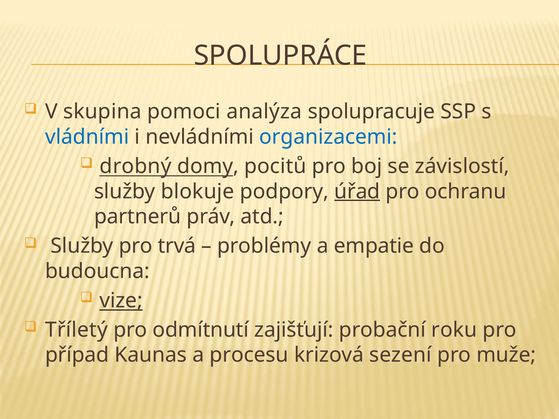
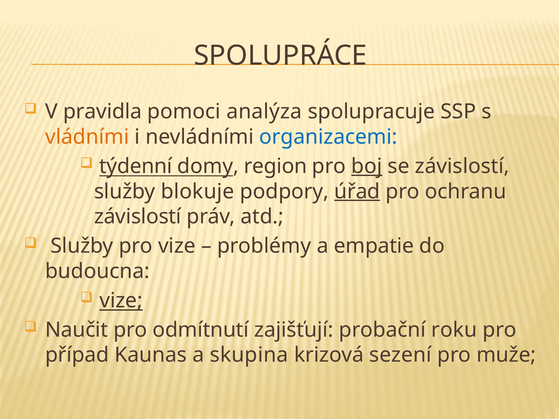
skupina: skupina -> pravidla
vládními colour: blue -> orange
drobný: drobný -> týdenní
pocitů: pocitů -> region
boj underline: none -> present
partnerů at (138, 217): partnerů -> závislostí
pro trvá: trvá -> vize
Tříletý: Tříletý -> Naučit
procesu: procesu -> skupina
